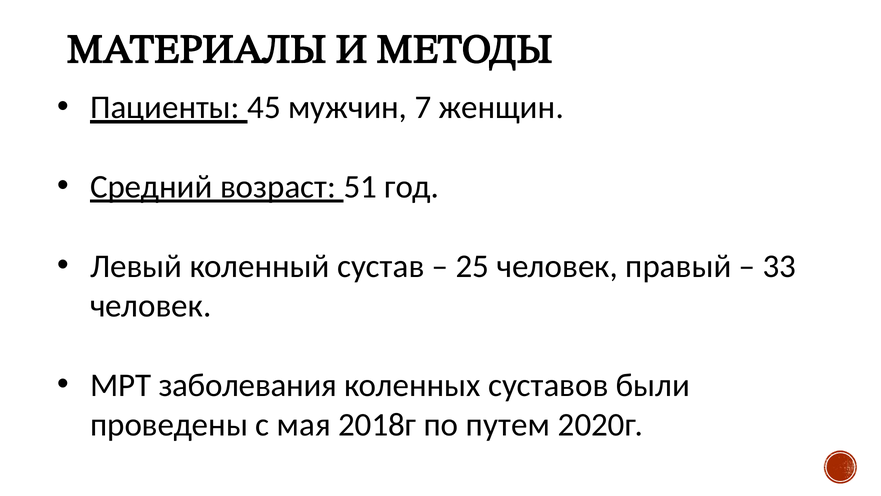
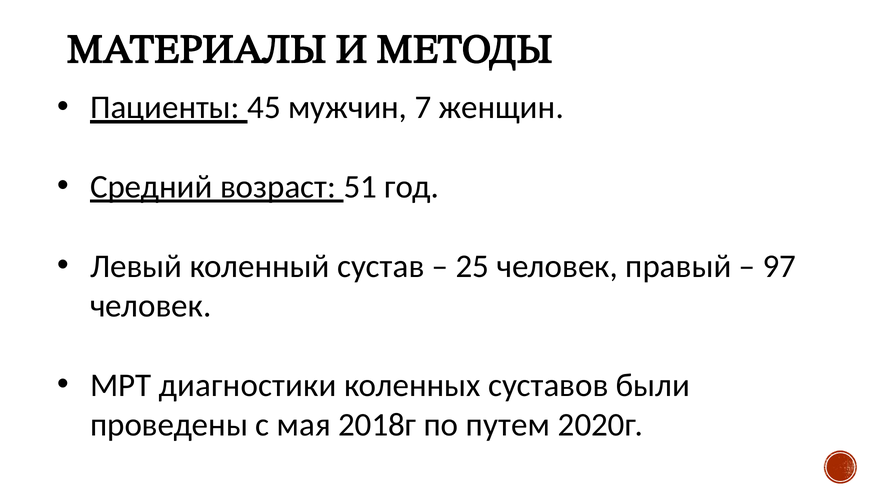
33: 33 -> 97
заболевания: заболевания -> диагностики
